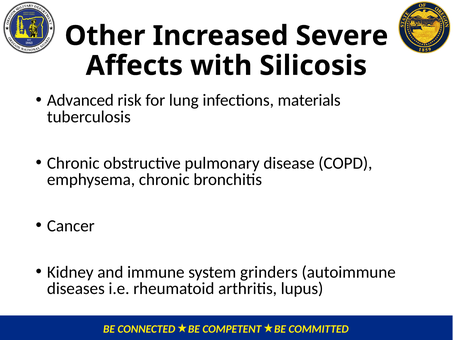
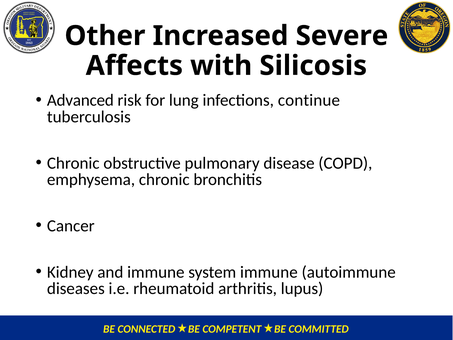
materials: materials -> continue
system grinders: grinders -> immune
